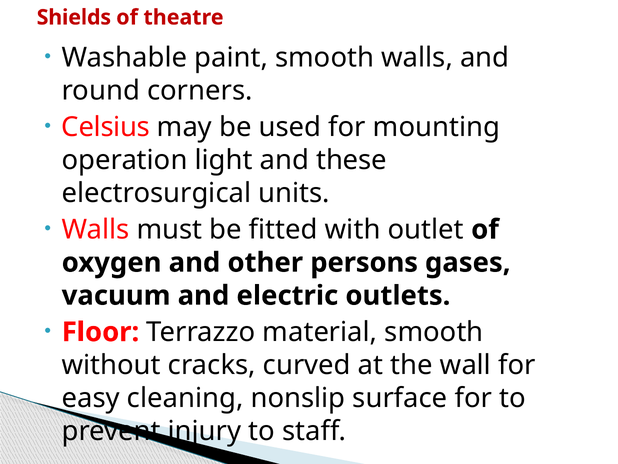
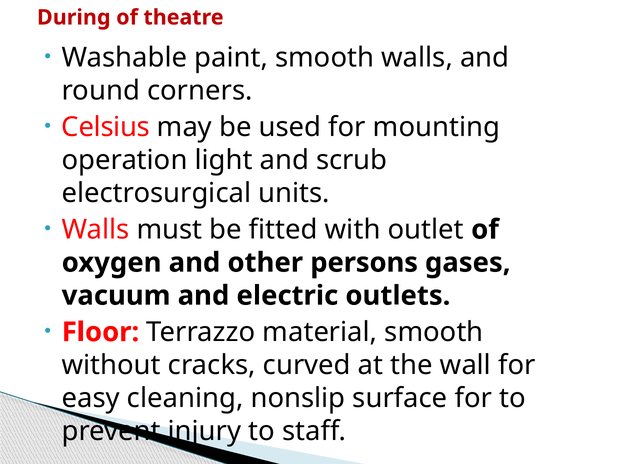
Shields: Shields -> During
these: these -> scrub
